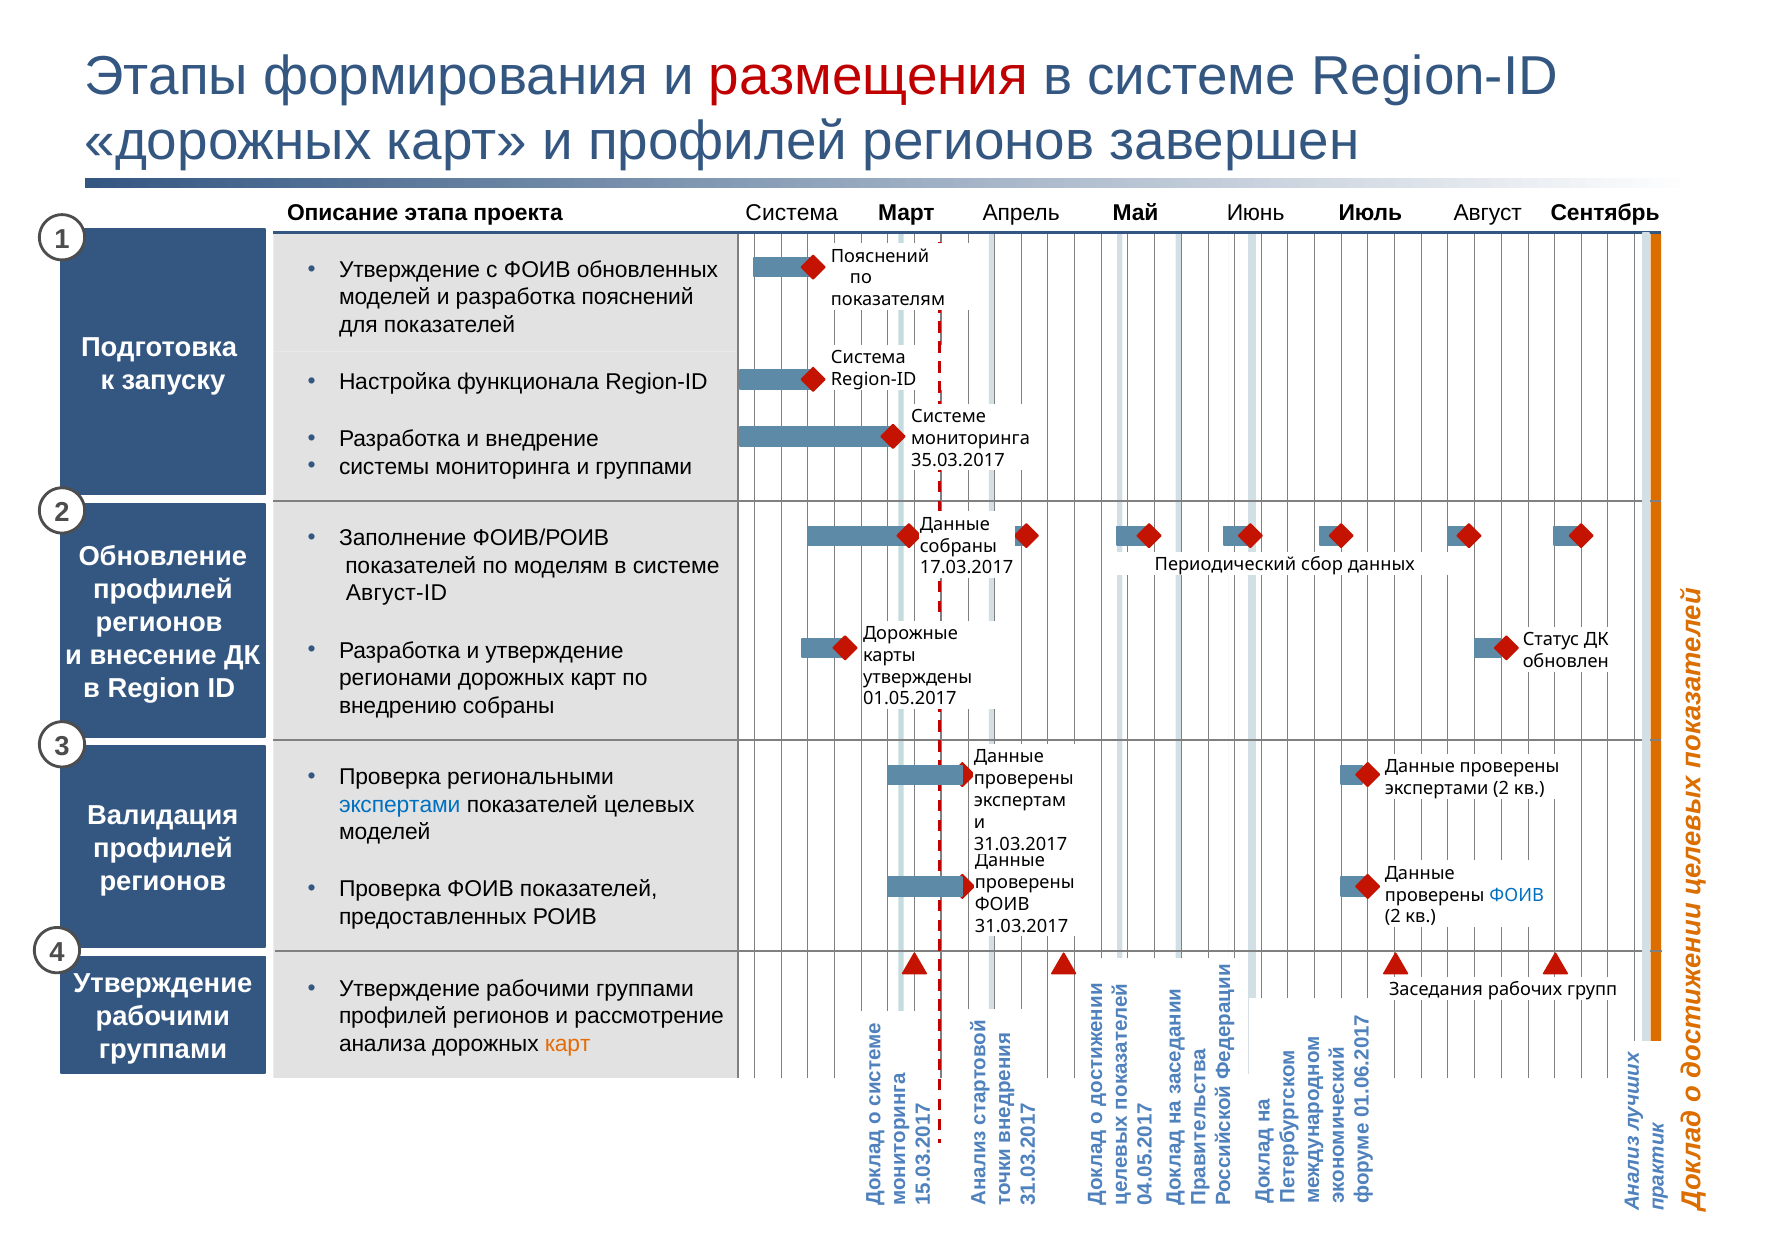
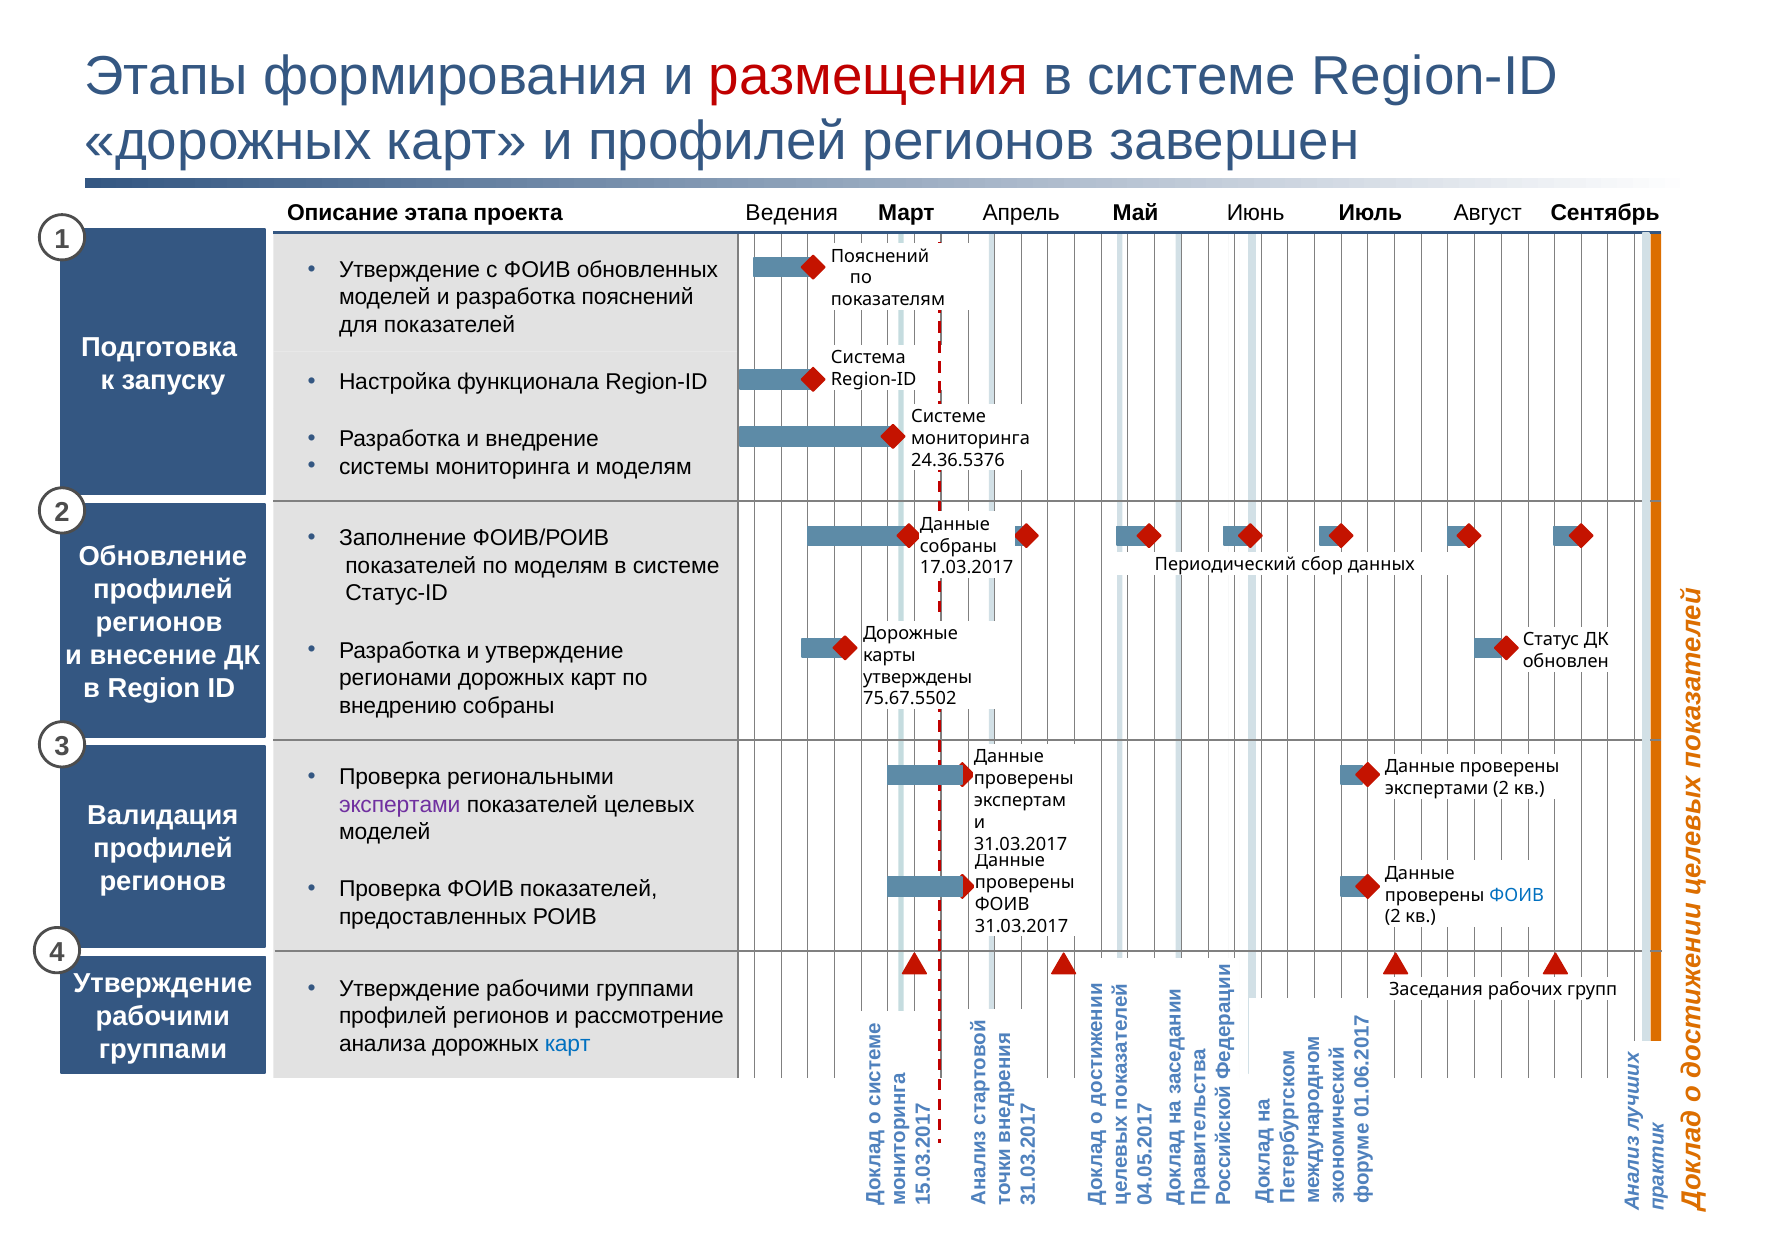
Система at (792, 213): Система -> Ведения
и группами: группами -> моделям
35.03.2017: 35.03.2017 -> 24.36.5376
Август-ID: Август-ID -> Статус-ID
01.05.2017: 01.05.2017 -> 75.67.5502
экспертами at (400, 805) colour: blue -> purple
карт at (568, 1044) colour: orange -> blue
